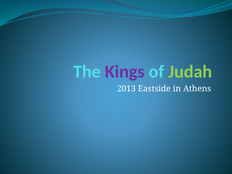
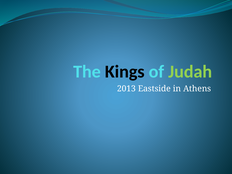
Kings colour: purple -> black
